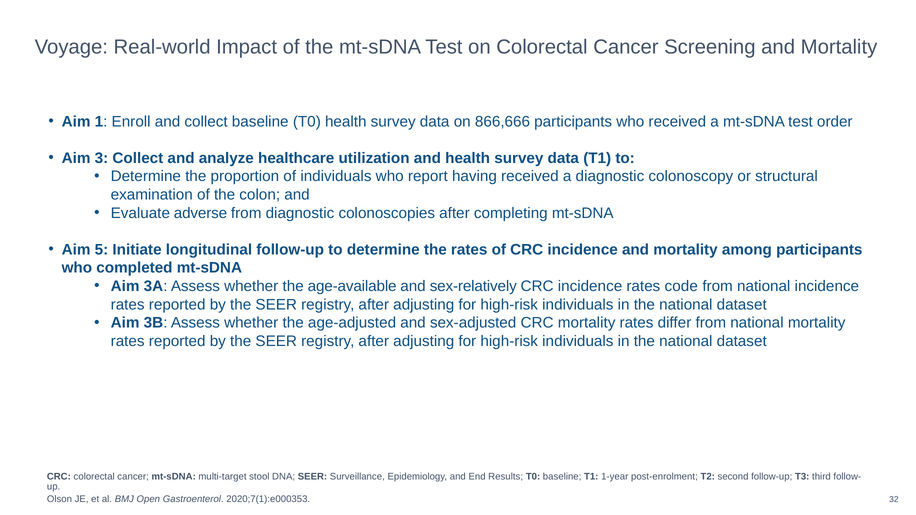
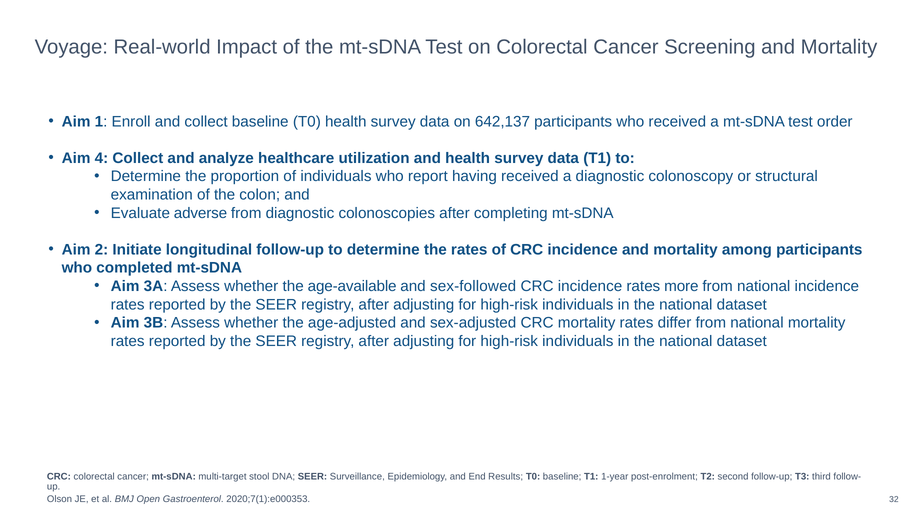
866,666: 866,666 -> 642,137
3: 3 -> 4
5: 5 -> 2
sex-relatively: sex-relatively -> sex-followed
code: code -> more
